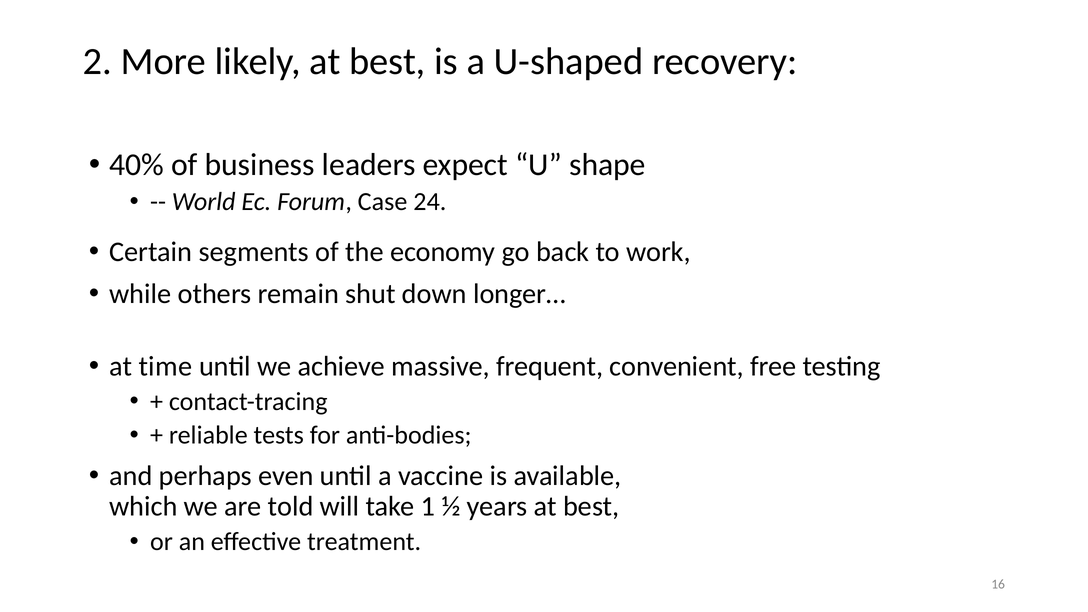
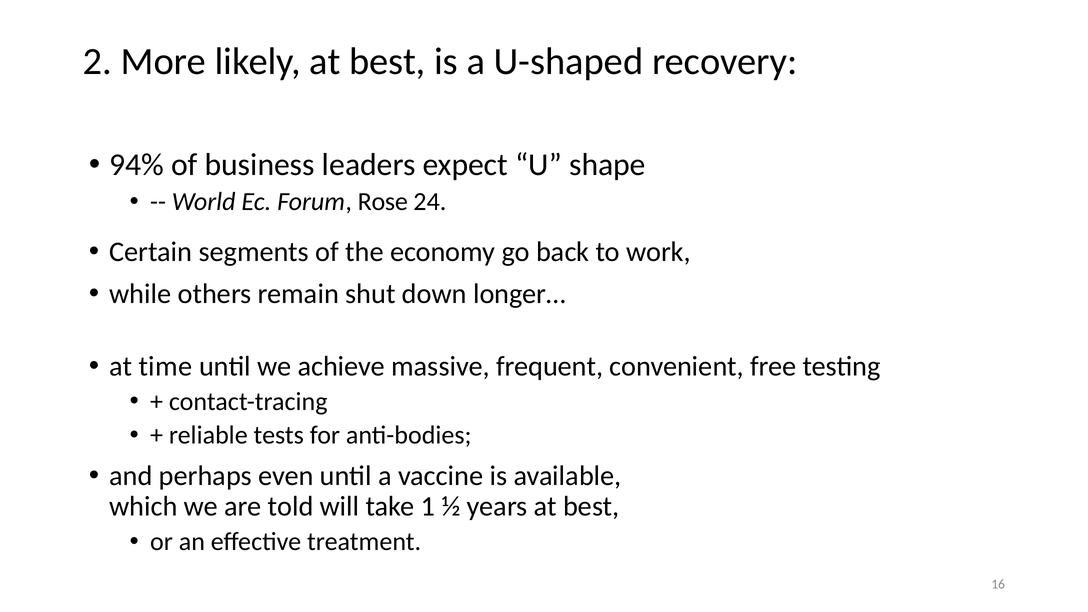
40%: 40% -> 94%
Case: Case -> Rose
